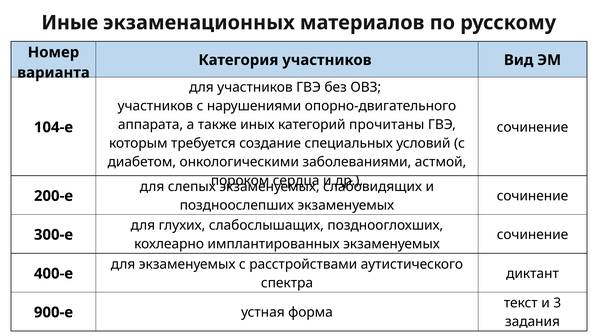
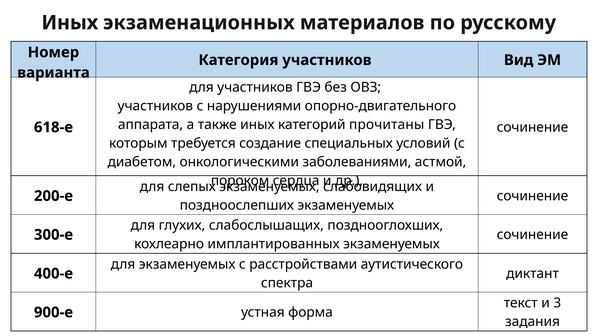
Иные at (70, 23): Иные -> Иных
104-е: 104-е -> 618-е
